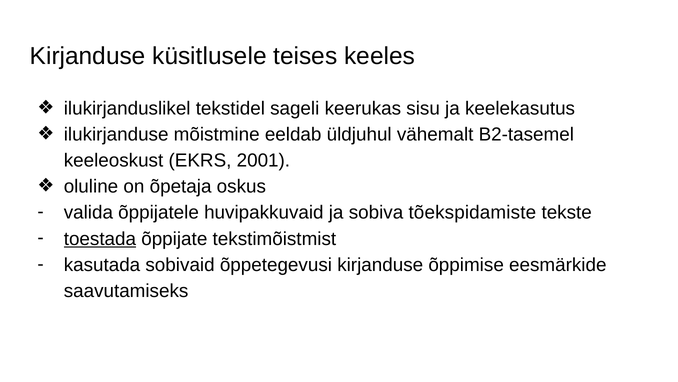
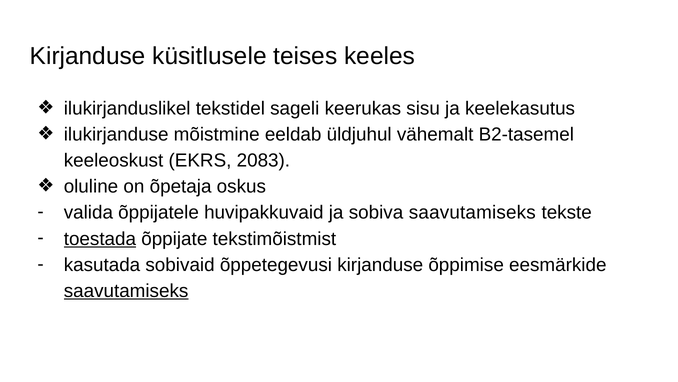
2001: 2001 -> 2083
sobiva tõekspidamiste: tõekspidamiste -> saavutamiseks
saavutamiseks at (126, 290) underline: none -> present
